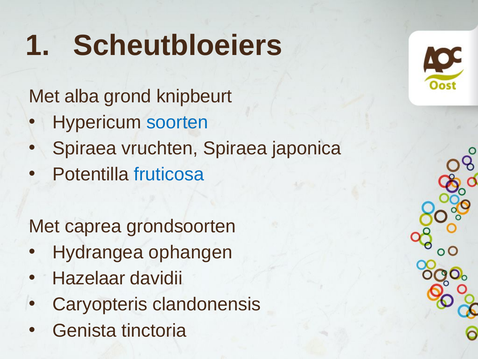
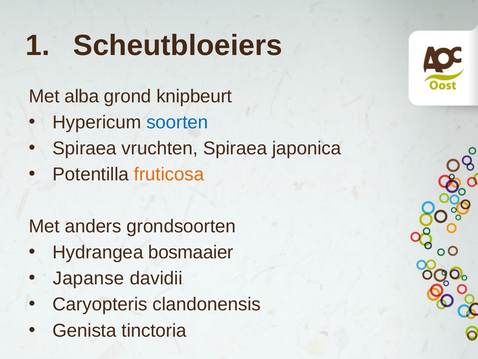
fruticosa colour: blue -> orange
caprea: caprea -> anders
ophangen: ophangen -> bosmaaier
Hazelaar: Hazelaar -> Japanse
